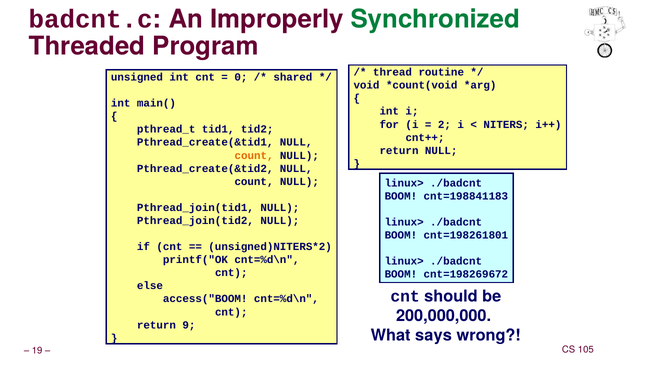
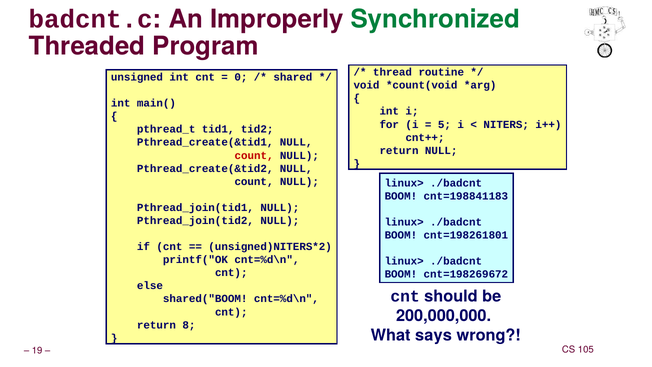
2: 2 -> 5
count at (254, 155) colour: orange -> red
access("BOOM: access("BOOM -> shared("BOOM
9: 9 -> 8
